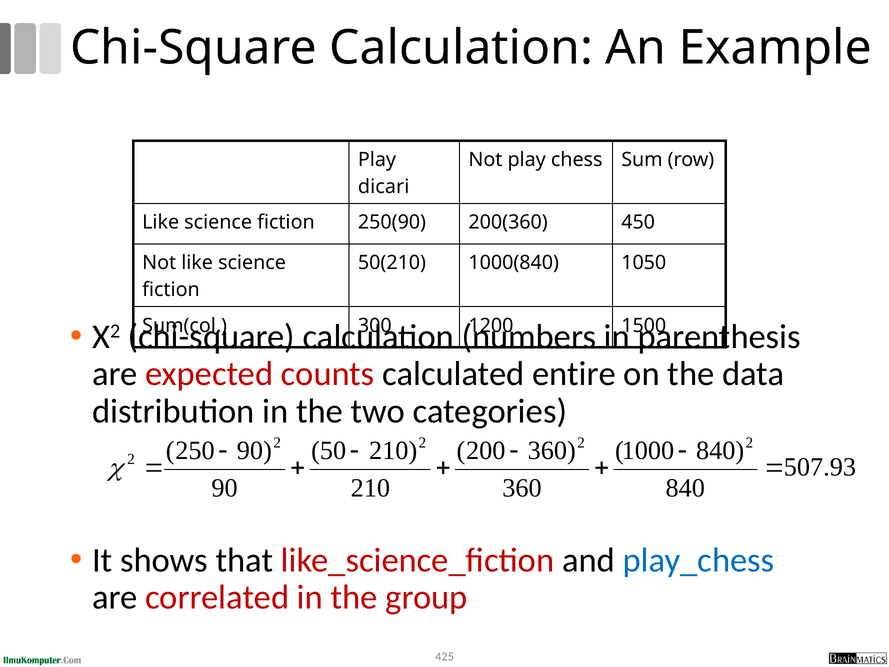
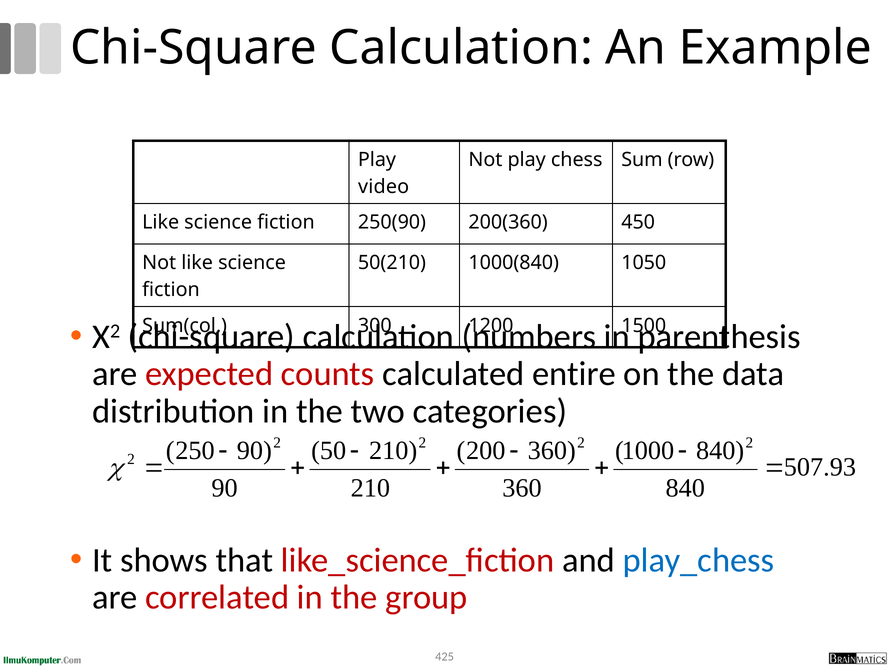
dicari: dicari -> video
